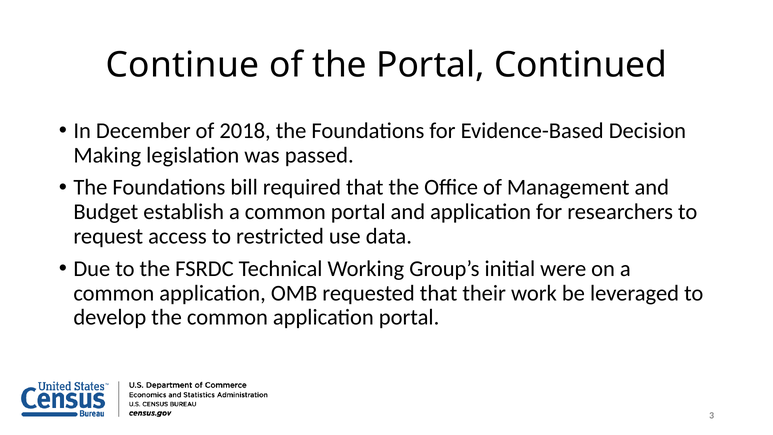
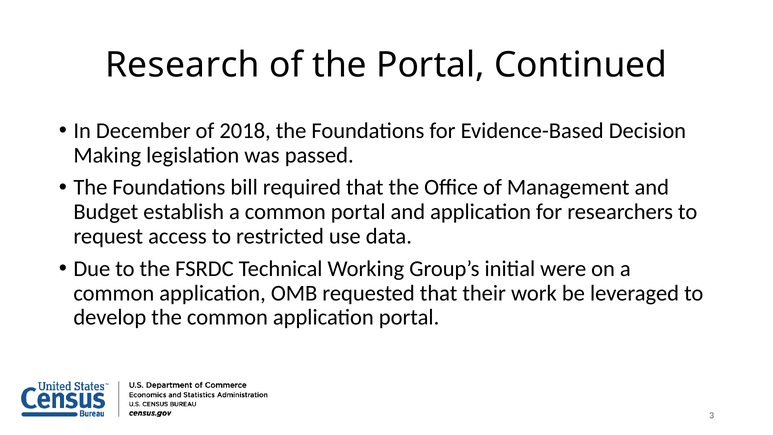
Continue: Continue -> Research
